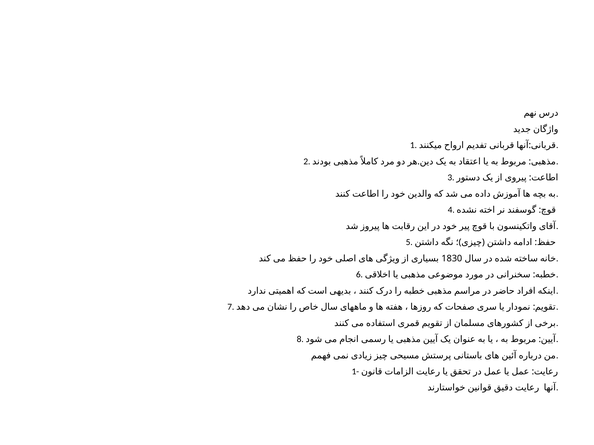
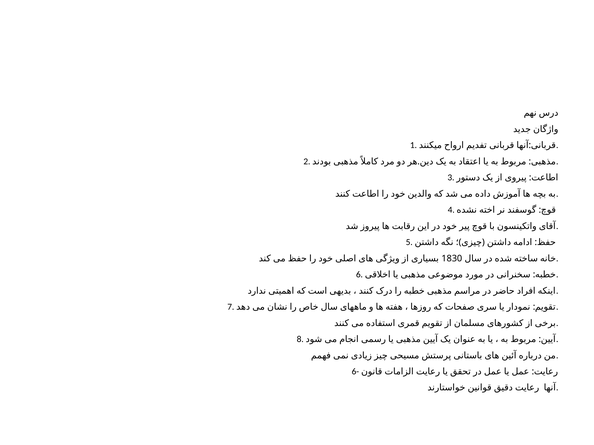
1-: 1- -> 6-
